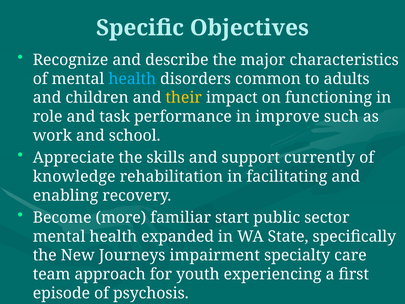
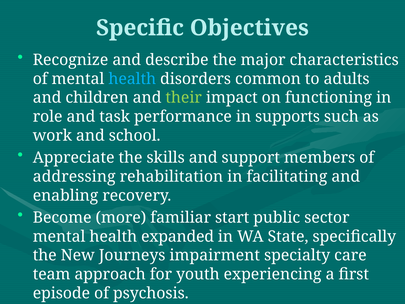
their colour: yellow -> light green
improve: improve -> supports
currently: currently -> members
knowledge: knowledge -> addressing
